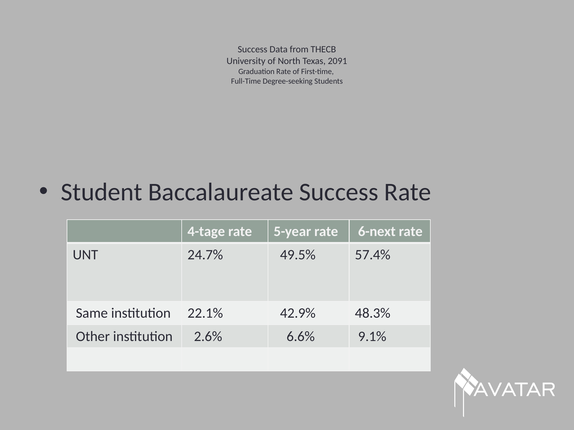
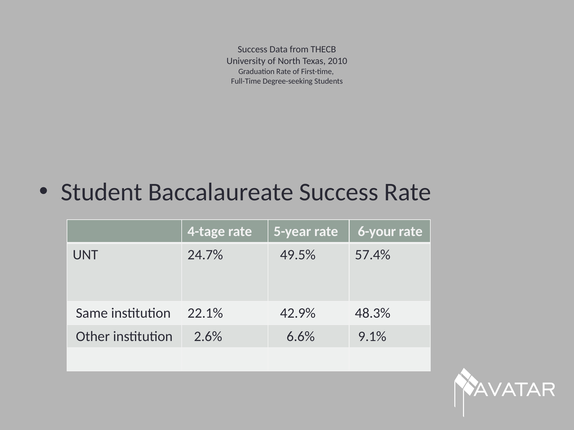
2091: 2091 -> 2010
6-next: 6-next -> 6-your
